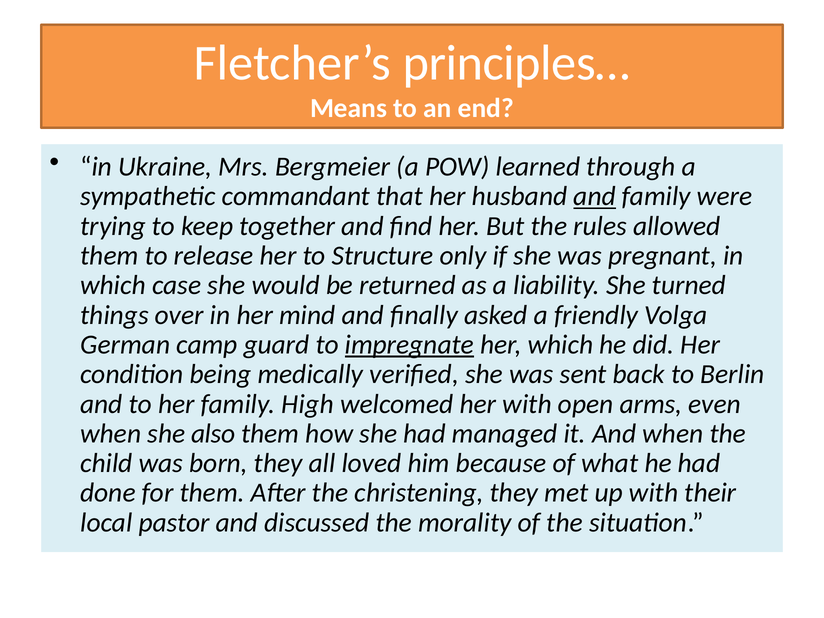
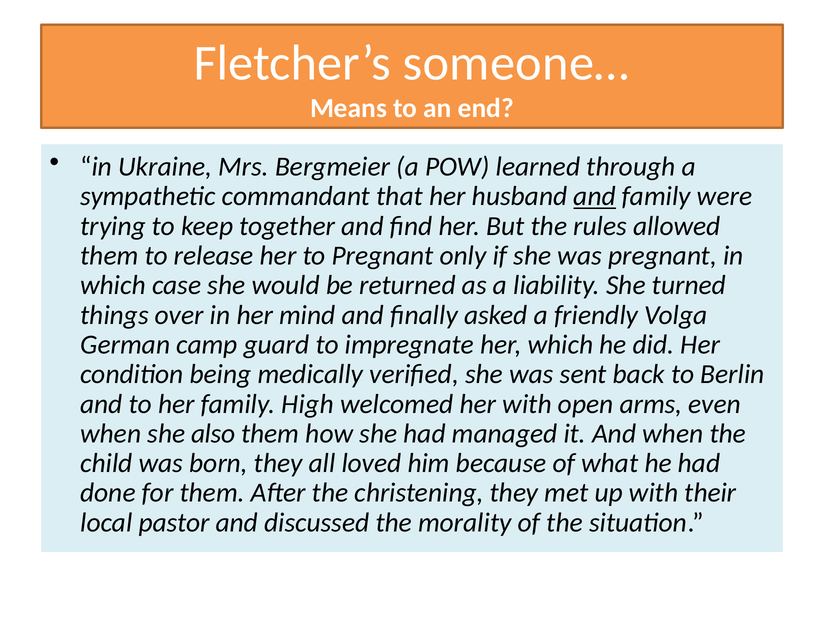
principles…: principles… -> someone…
to Structure: Structure -> Pregnant
impregnate underline: present -> none
